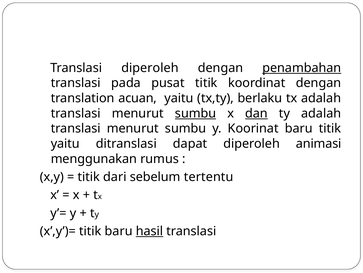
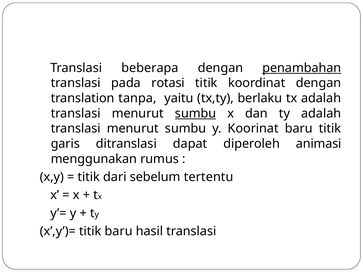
Translasi diperoleh: diperoleh -> beberapa
pusat: pusat -> rotasi
acuan: acuan -> tanpa
dan underline: present -> none
yaitu at (65, 143): yaitu -> garis
hasil underline: present -> none
